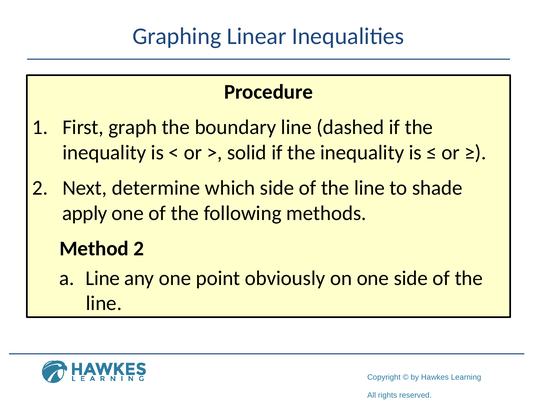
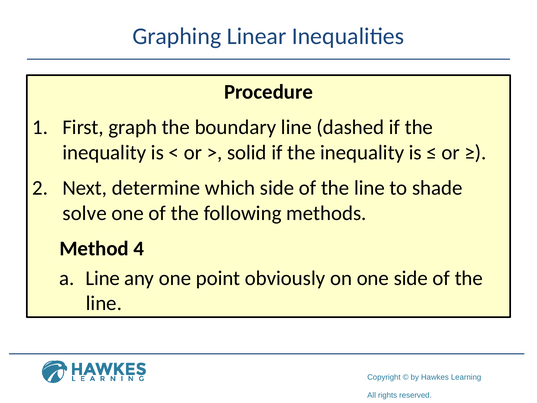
apply: apply -> solve
Method 2: 2 -> 4
